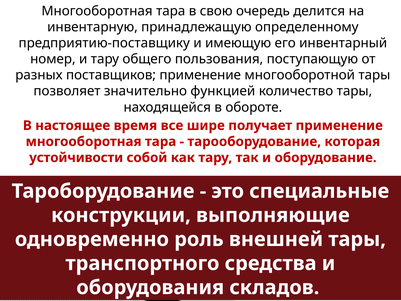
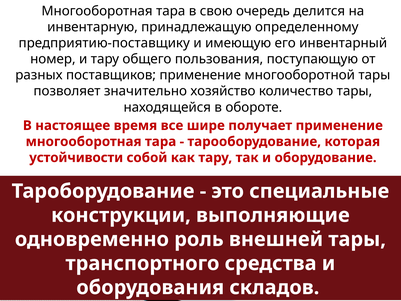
функцией: функцией -> хозяйство
